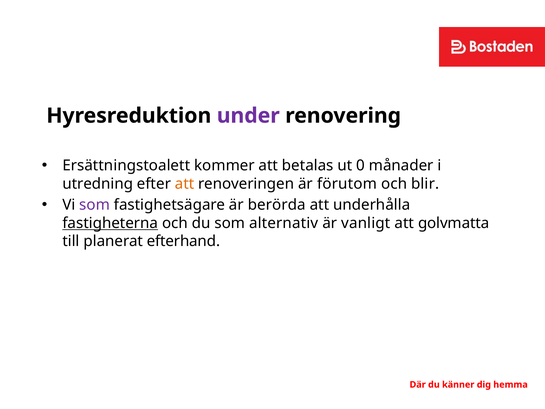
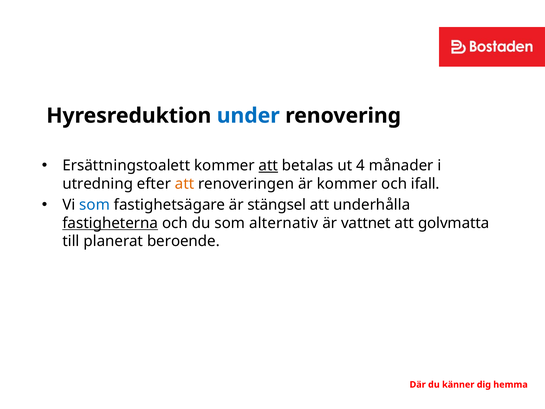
under colour: purple -> blue
att at (268, 165) underline: none -> present
0: 0 -> 4
är förutom: förutom -> kommer
blir: blir -> ifall
som at (95, 205) colour: purple -> blue
berörda: berörda -> stängsel
vanligt: vanligt -> vattnet
efterhand: efterhand -> beroende
